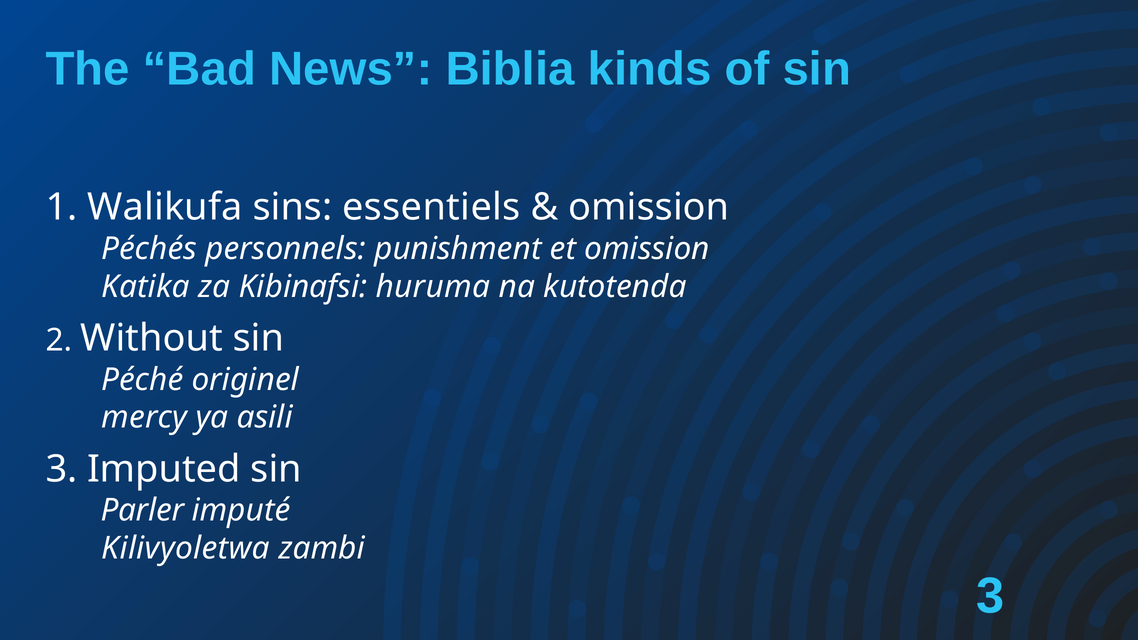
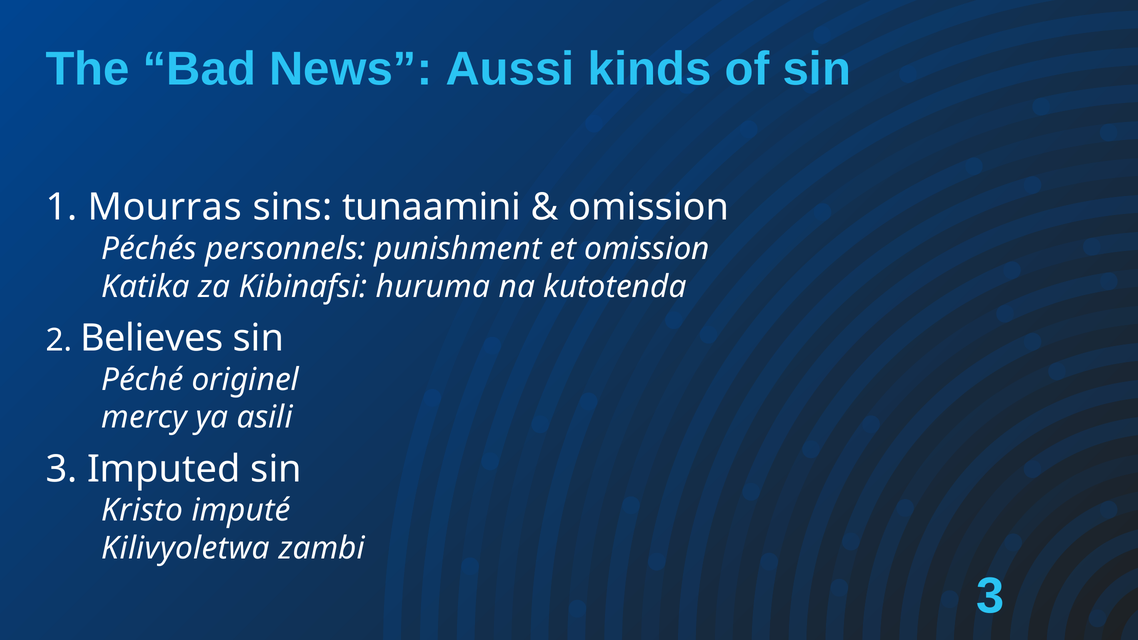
Biblia: Biblia -> Aussi
Walikufa: Walikufa -> Mourras
essentiels: essentiels -> tunaamini
Without: Without -> Believes
Parler: Parler -> Kristo
